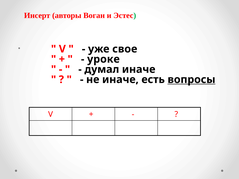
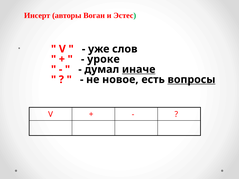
свое: свое -> слов
иначе at (139, 69) underline: none -> present
не иначе: иначе -> новое
